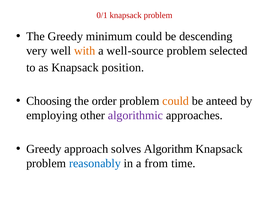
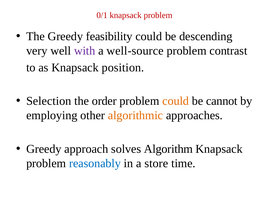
minimum: minimum -> feasibility
with colour: orange -> purple
selected: selected -> contrast
Choosing: Choosing -> Selection
anteed: anteed -> cannot
algorithmic colour: purple -> orange
from: from -> store
